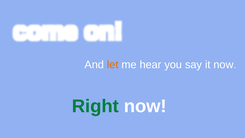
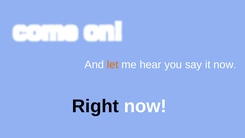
Right colour: green -> black
